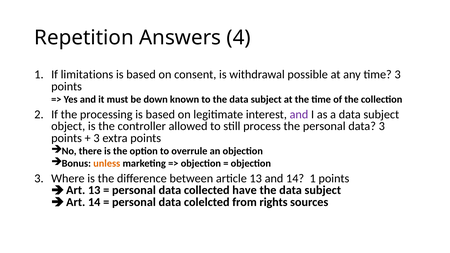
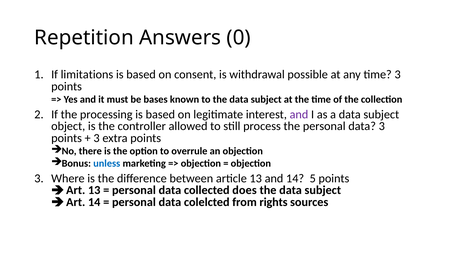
4: 4 -> 0
down: down -> bases
unless colour: orange -> blue
14 1: 1 -> 5
have: have -> does
